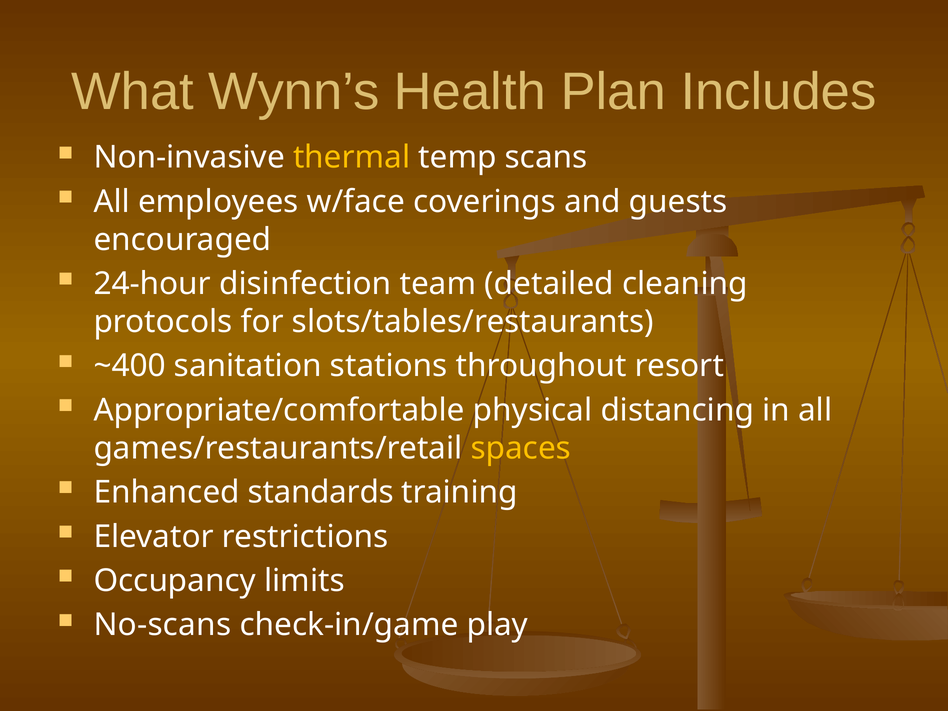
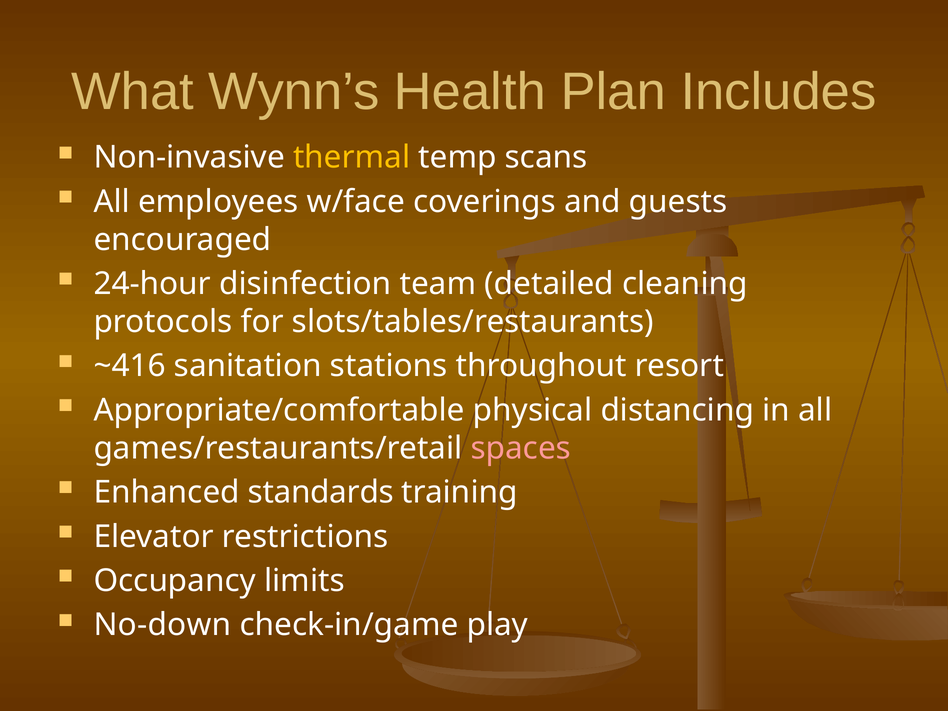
~400: ~400 -> ~416
spaces colour: yellow -> pink
No-scans: No-scans -> No-down
